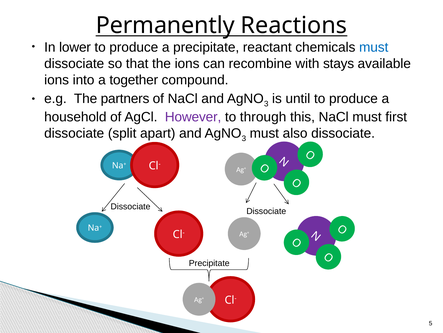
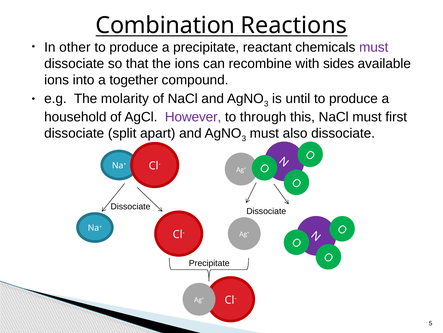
Permanently: Permanently -> Combination
lower: lower -> other
must at (374, 47) colour: blue -> purple
stays: stays -> sides
partners: partners -> molarity
